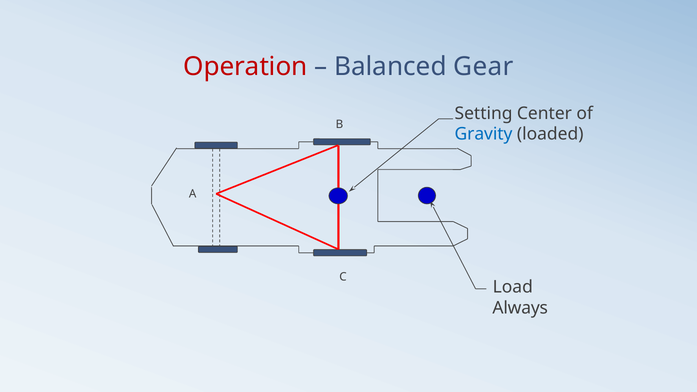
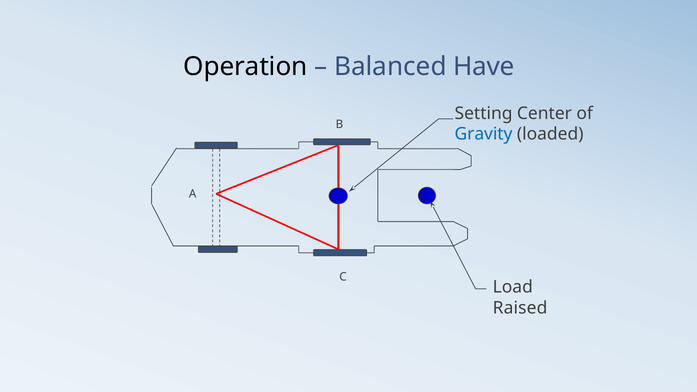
Operation colour: red -> black
Gear: Gear -> Have
Always: Always -> Raised
